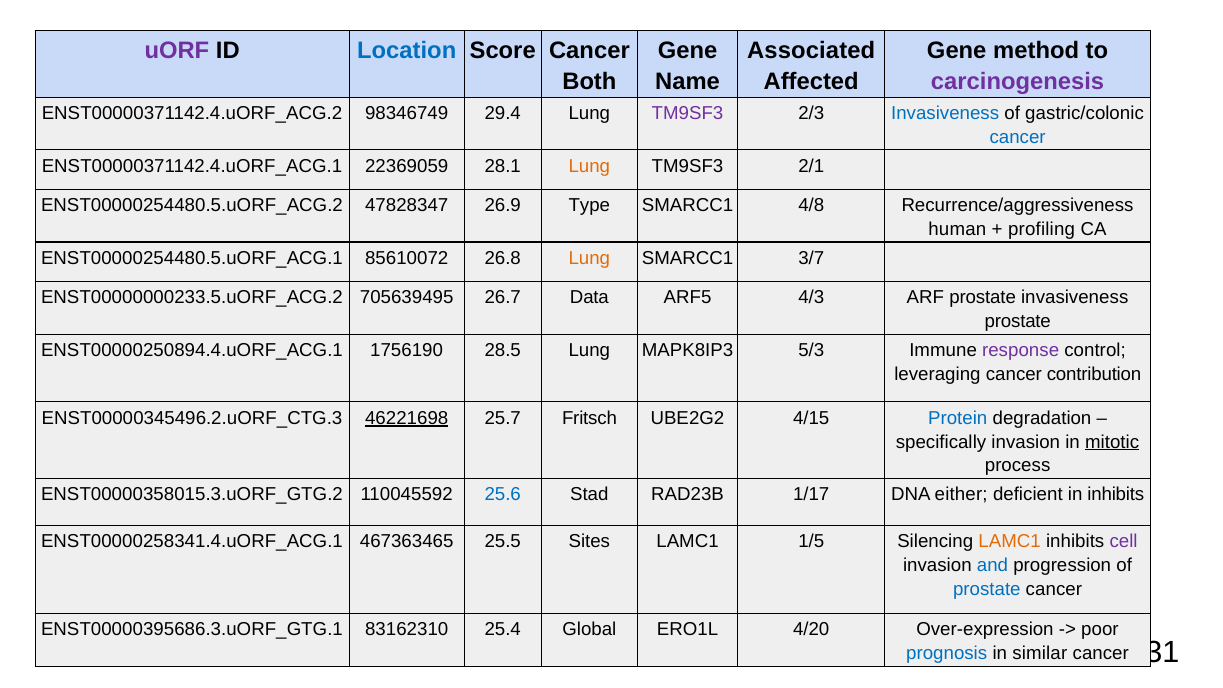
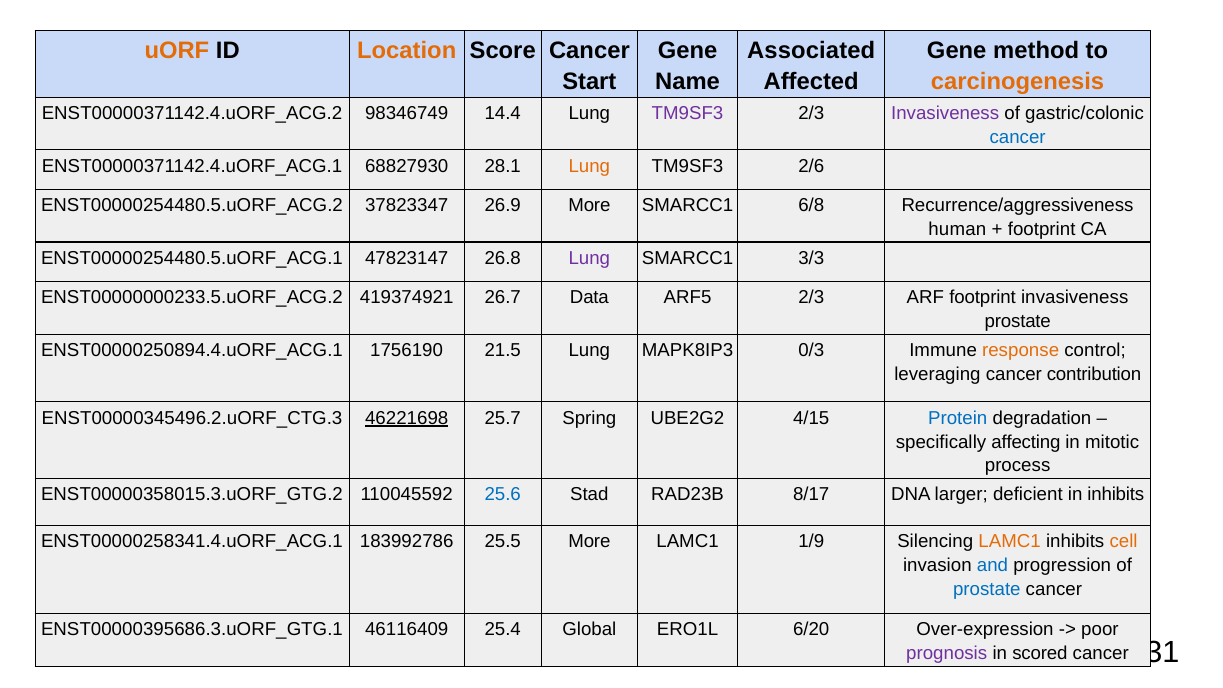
uORF colour: purple -> orange
Location colour: blue -> orange
Both: Both -> Start
carcinogenesis colour: purple -> orange
29.4: 29.4 -> 14.4
Invasiveness at (945, 113) colour: blue -> purple
22369059: 22369059 -> 68827930
2/1: 2/1 -> 2/6
47828347: 47828347 -> 37823347
26.9 Type: Type -> More
4/8: 4/8 -> 6/8
profiling at (1042, 229): profiling -> footprint
85610072: 85610072 -> 47823147
Lung at (589, 258) colour: orange -> purple
3/7: 3/7 -> 3/3
705639495: 705639495 -> 419374921
ARF5 4/3: 4/3 -> 2/3
ARF prostate: prostate -> footprint
28.5: 28.5 -> 21.5
5/3: 5/3 -> 0/3
response colour: purple -> orange
Fritsch: Fritsch -> Spring
specifically invasion: invasion -> affecting
mitotic underline: present -> none
1/17: 1/17 -> 8/17
either: either -> larger
467363465: 467363465 -> 183992786
25.5 Sites: Sites -> More
1/5: 1/5 -> 1/9
cell colour: purple -> orange
83162310: 83162310 -> 46116409
4/20: 4/20 -> 6/20
prognosis colour: blue -> purple
similar: similar -> scored
